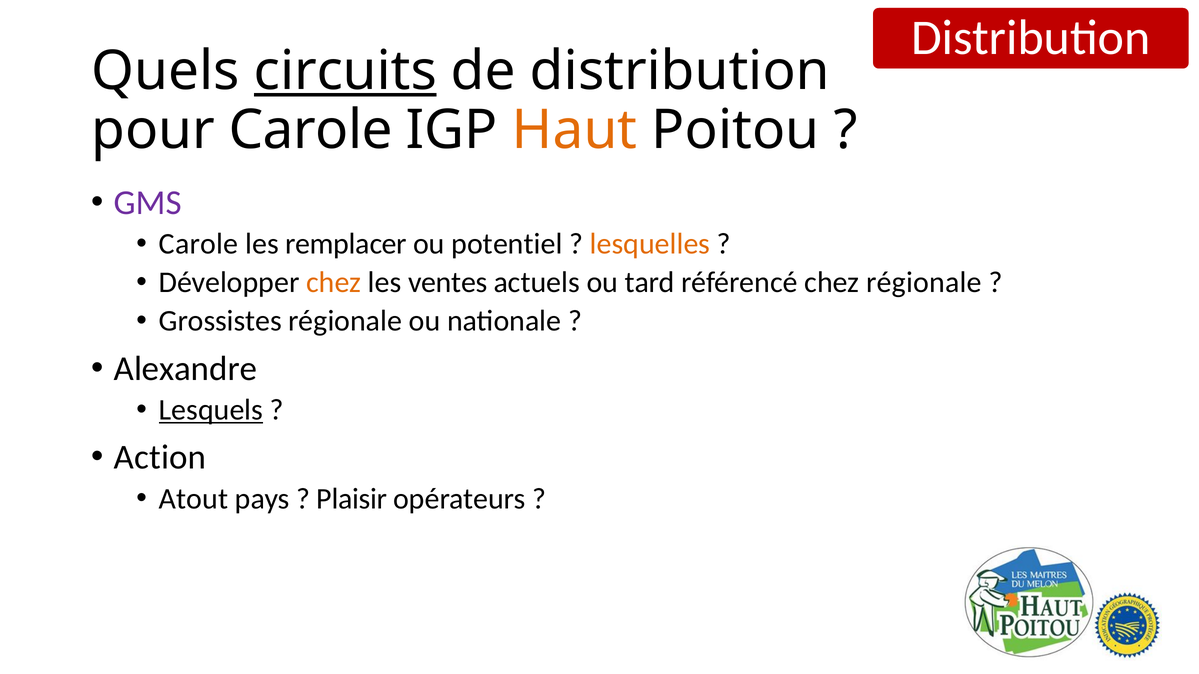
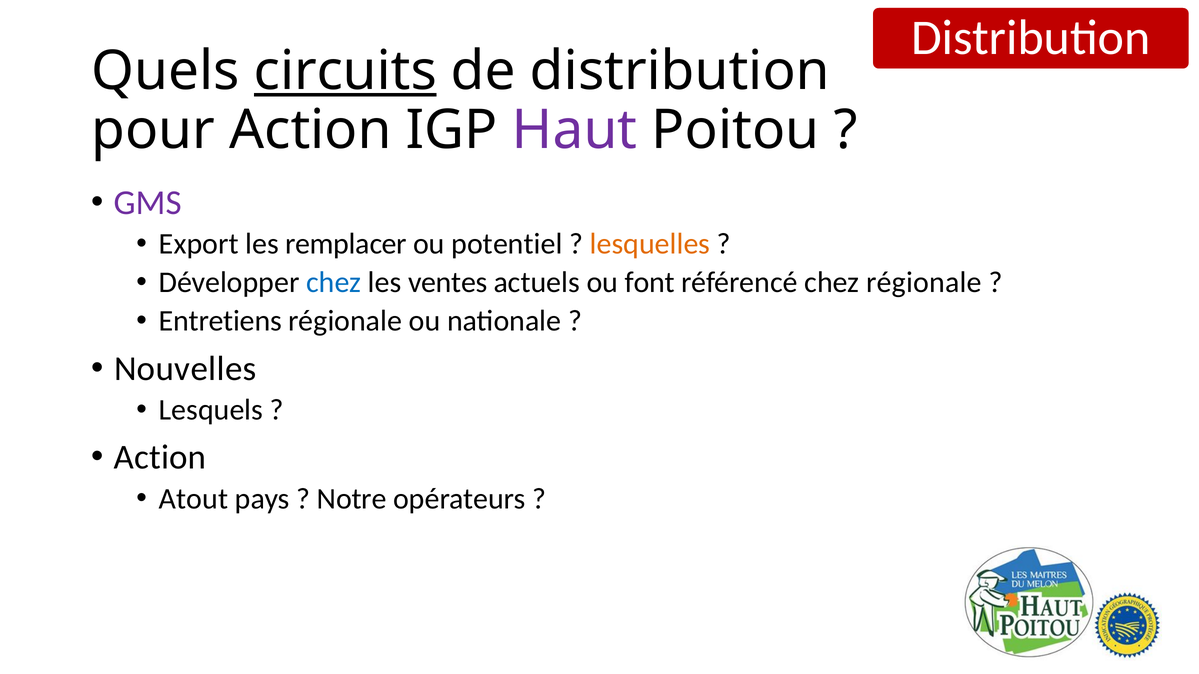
pour Carole: Carole -> Action
Haut colour: orange -> purple
Carole at (199, 244): Carole -> Export
chez at (334, 283) colour: orange -> blue
tard: tard -> font
Grossistes: Grossistes -> Entretiens
Alexandre: Alexandre -> Nouvelles
Lesquels underline: present -> none
Plaisir: Plaisir -> Notre
